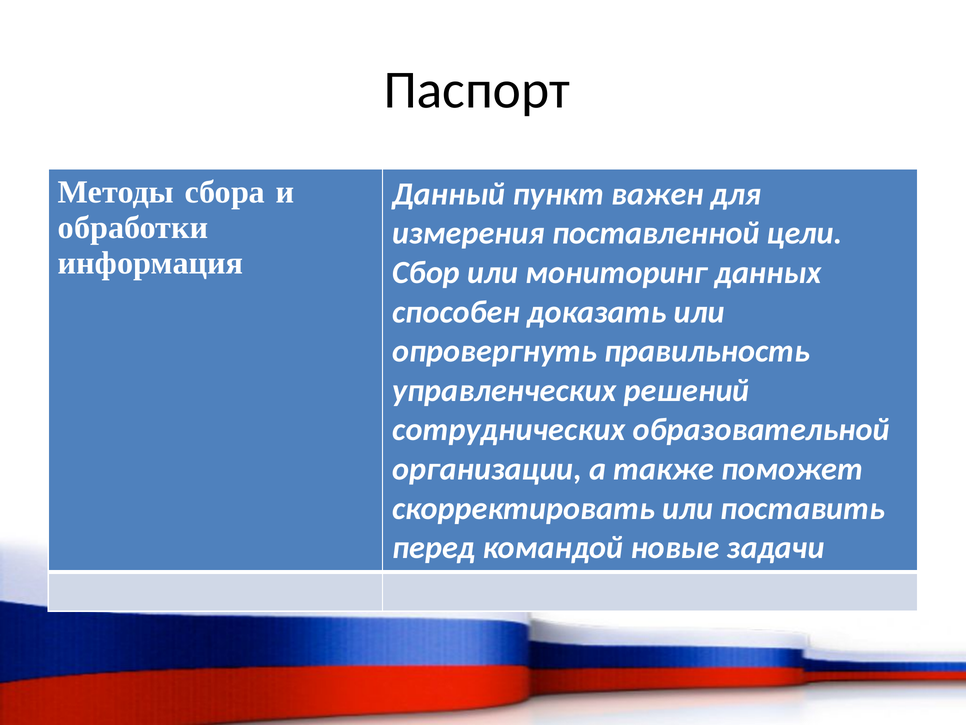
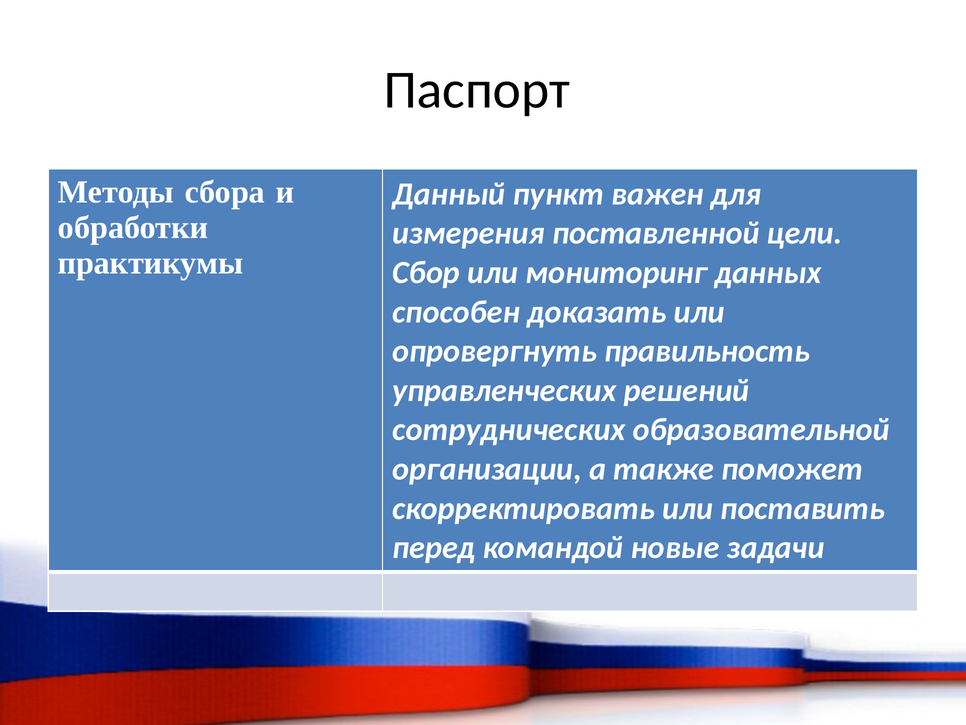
информация: информация -> практикумы
